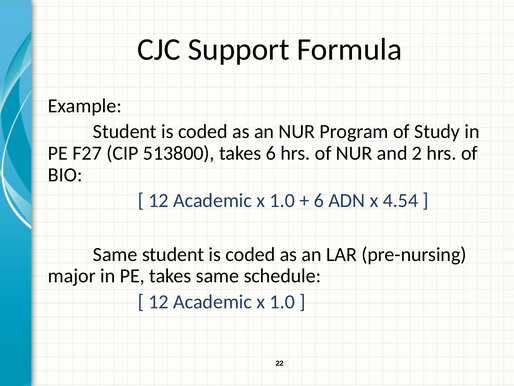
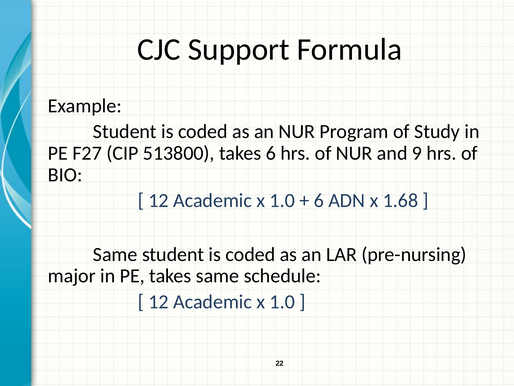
2: 2 -> 9
4.54: 4.54 -> 1.68
